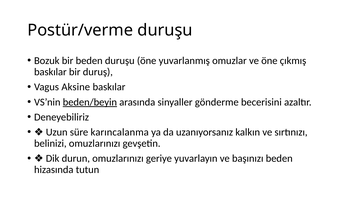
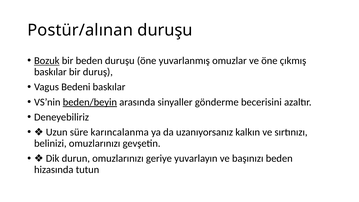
Postür/verme: Postür/verme -> Postür/alınan
Bozuk underline: none -> present
Aksine: Aksine -> Bedeni
